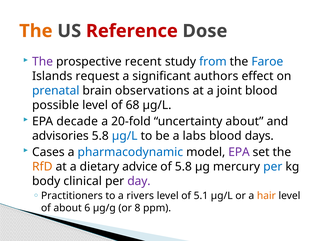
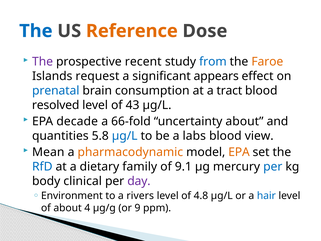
The at (36, 31) colour: orange -> blue
Reference colour: red -> orange
Faroe colour: blue -> orange
authors: authors -> appears
observations: observations -> consumption
joint: joint -> tract
possible: possible -> resolved
68: 68 -> 43
20-fold: 20-fold -> 66-fold
advisories: advisories -> quantities
days: days -> view
Cases: Cases -> Mean
pharmacodynamic colour: blue -> orange
EPA at (239, 152) colour: purple -> orange
RfD colour: orange -> blue
advice: advice -> family
of 5.8: 5.8 -> 9.1
Practitioners: Practitioners -> Environment
5.1: 5.1 -> 4.8
hair colour: orange -> blue
6: 6 -> 4
8: 8 -> 9
